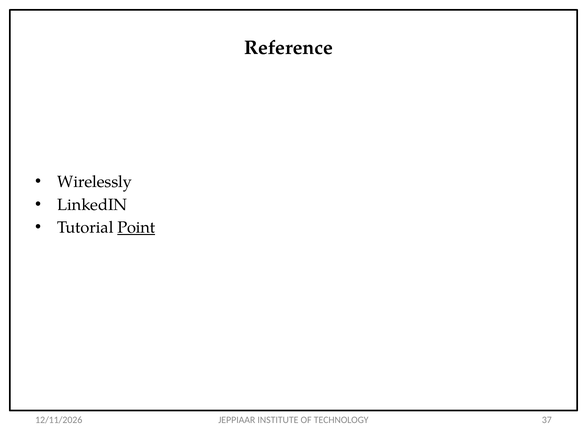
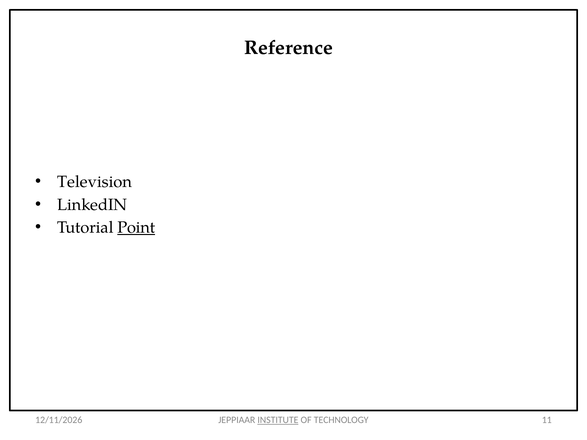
Wirelessly: Wirelessly -> Television
INSTITUTE underline: none -> present
37: 37 -> 11
